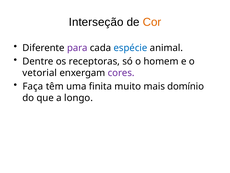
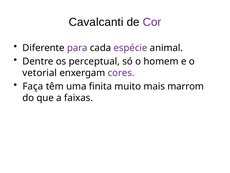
Interseção: Interseção -> Cavalcanti
Cor colour: orange -> purple
espécie colour: blue -> purple
receptoras: receptoras -> perceptual
domínio: domínio -> marrom
longo: longo -> faixas
